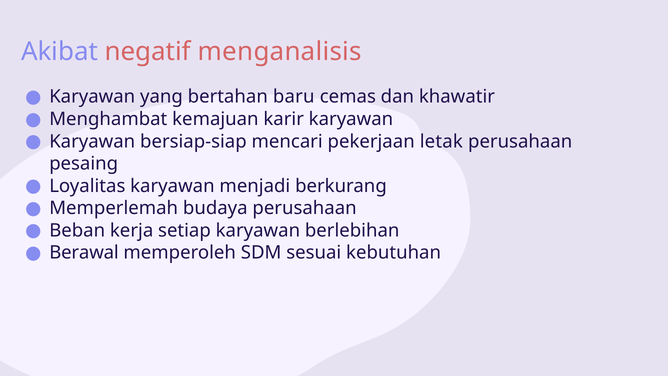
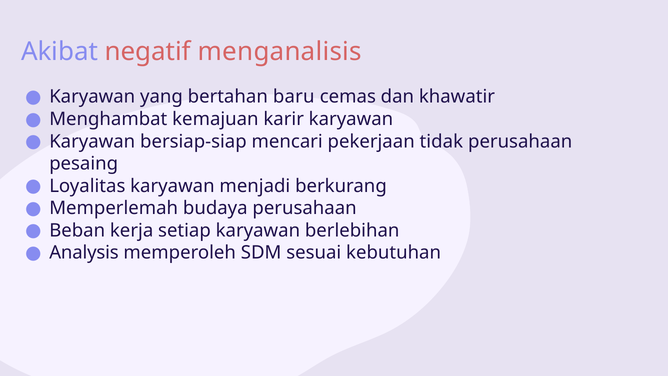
letak: letak -> tidak
Berawal: Berawal -> Analysis
